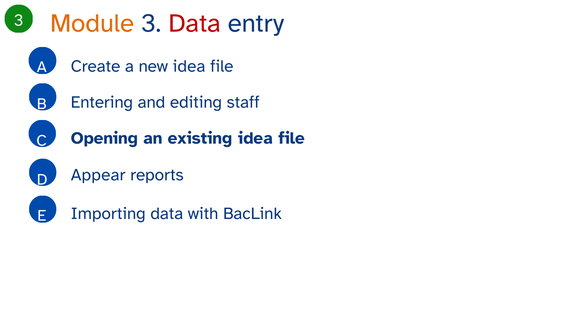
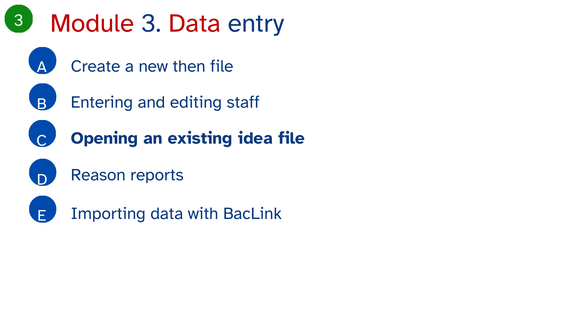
Module colour: orange -> red
new idea: idea -> then
Appear: Appear -> Reason
